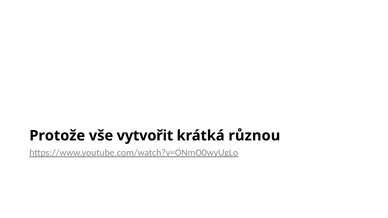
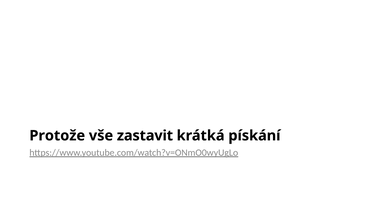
vytvořit: vytvořit -> zastavit
různou: různou -> pískání
